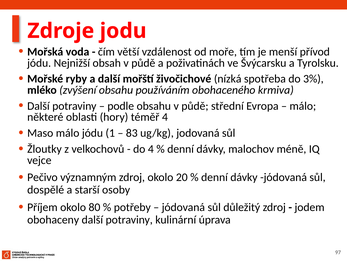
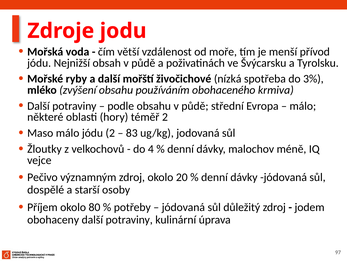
téměř 4: 4 -> 2
jódu 1: 1 -> 2
